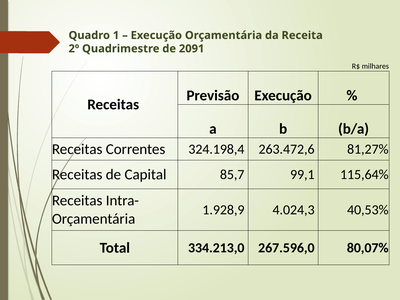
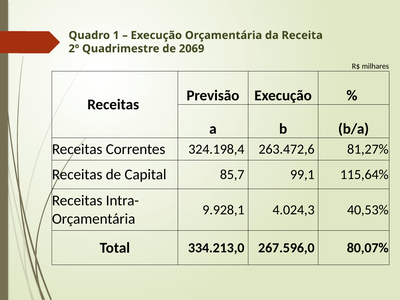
2091: 2091 -> 2069
1.928,9: 1.928,9 -> 9.928,1
